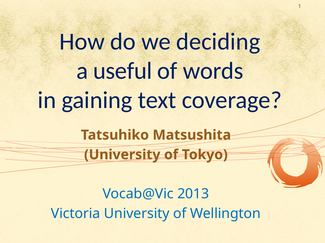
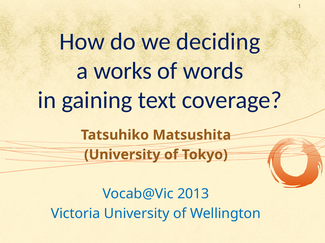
useful: useful -> works
